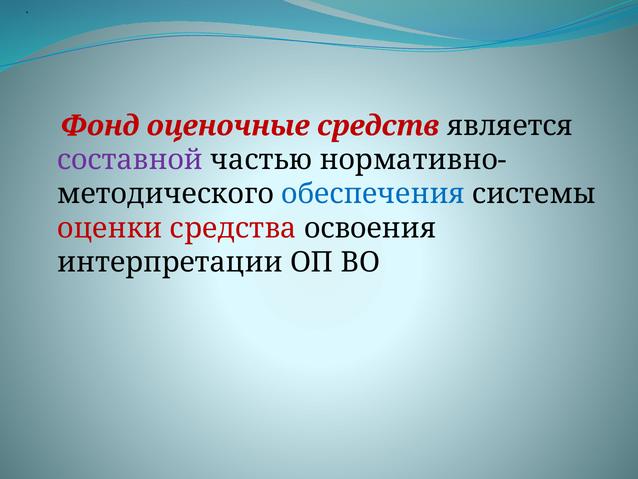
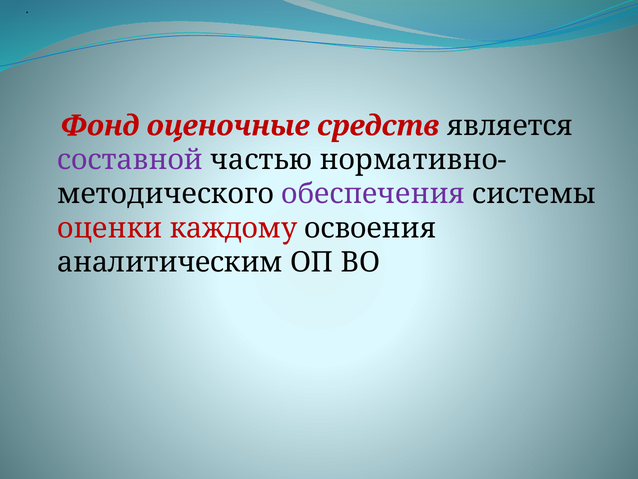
обеспечения colour: blue -> purple
средства: средства -> каждому
интерпретации: интерпретации -> аналитическим
